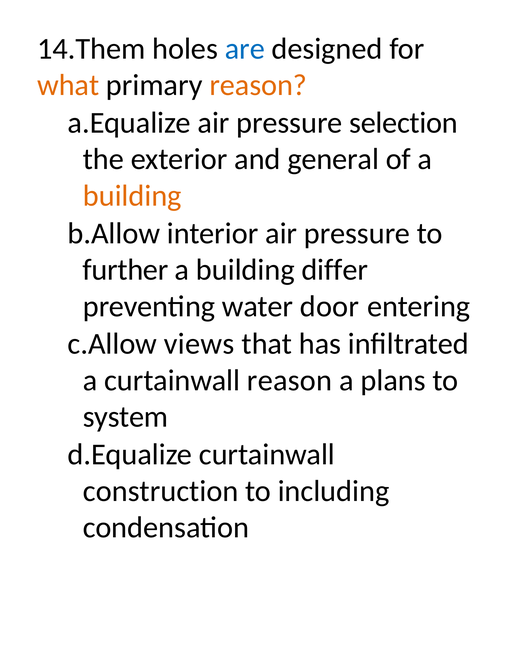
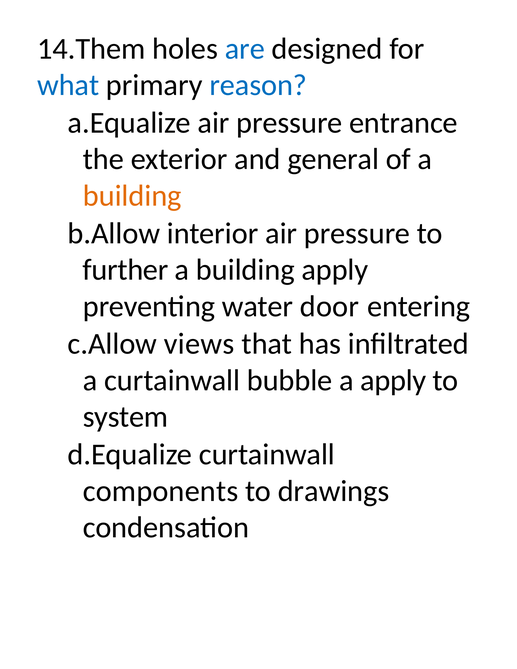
what colour: orange -> blue
reason at (258, 85) colour: orange -> blue
selection: selection -> entrance
building differ: differ -> apply
curtainwall reason: reason -> bubble
a plans: plans -> apply
construction: construction -> components
including: including -> drawings
